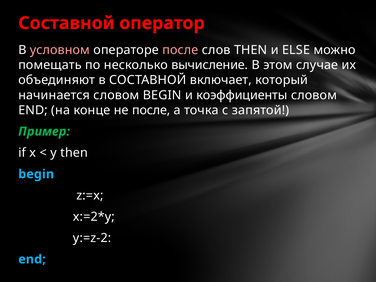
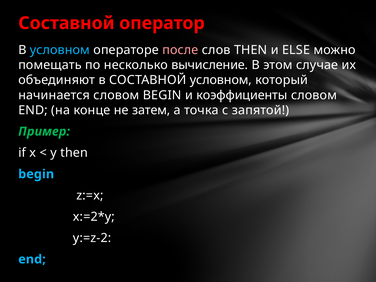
условном at (60, 50) colour: pink -> light blue
СОСТАВНОЙ включает: включает -> условном
не после: после -> затем
